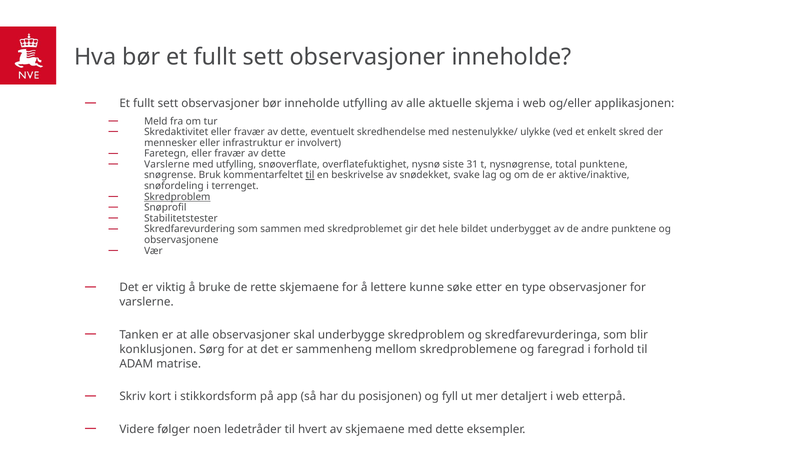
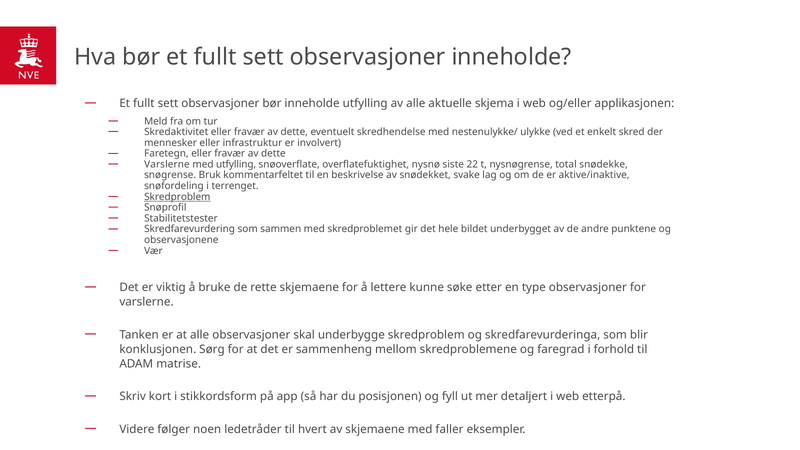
31: 31 -> 22
total punktene: punktene -> snødekke
til at (310, 175) underline: present -> none
med dette: dette -> faller
